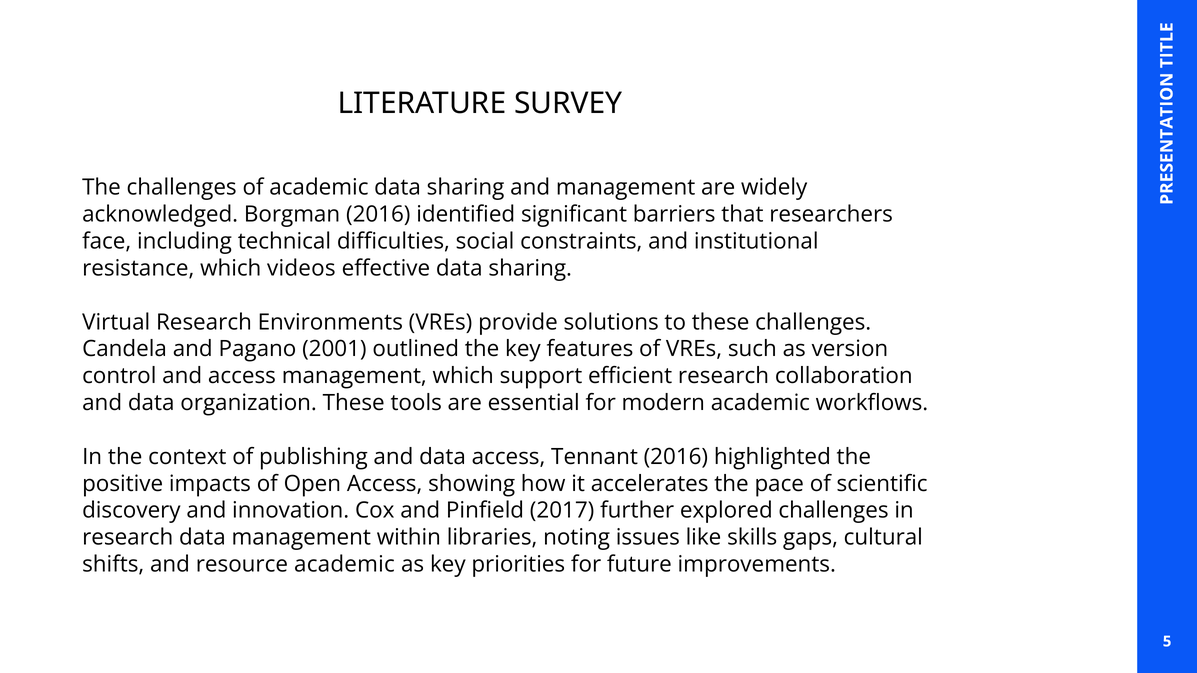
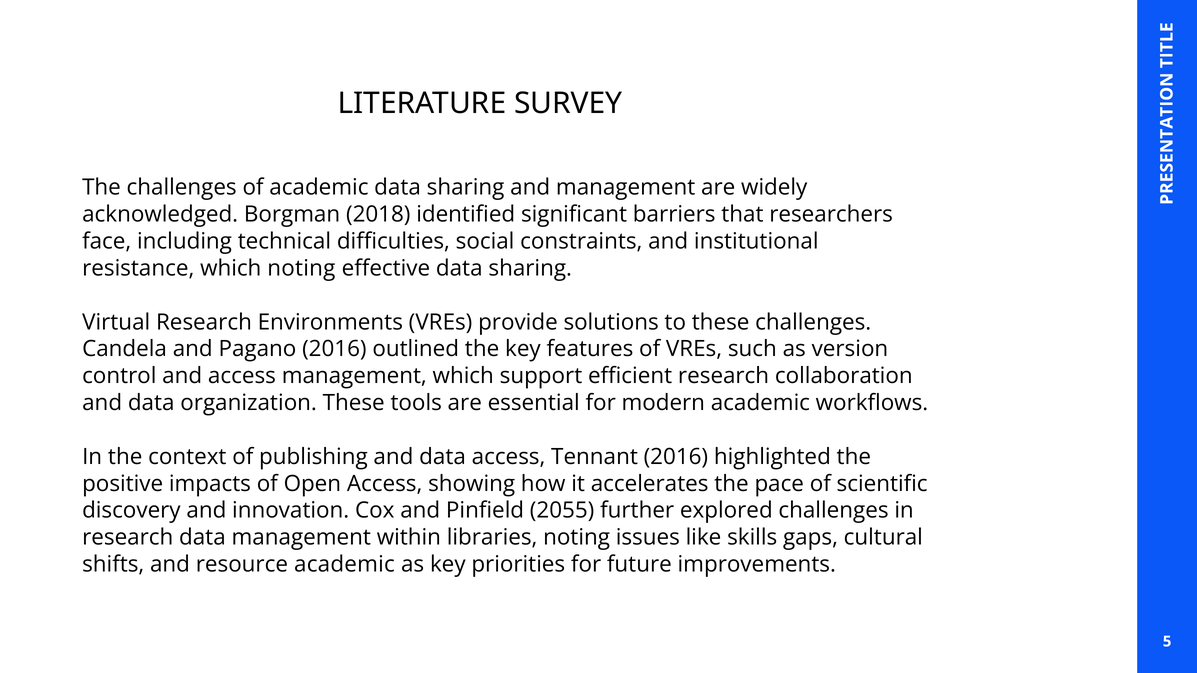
Borgman 2016: 2016 -> 2018
which videos: videos -> noting
Pagano 2001: 2001 -> 2016
2017: 2017 -> 2055
